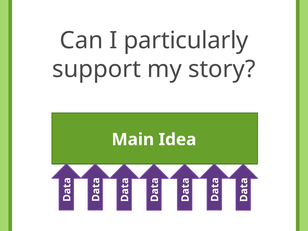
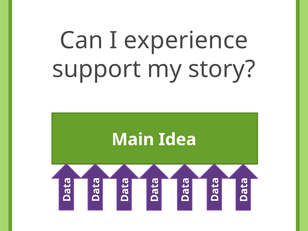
particularly: particularly -> experience
